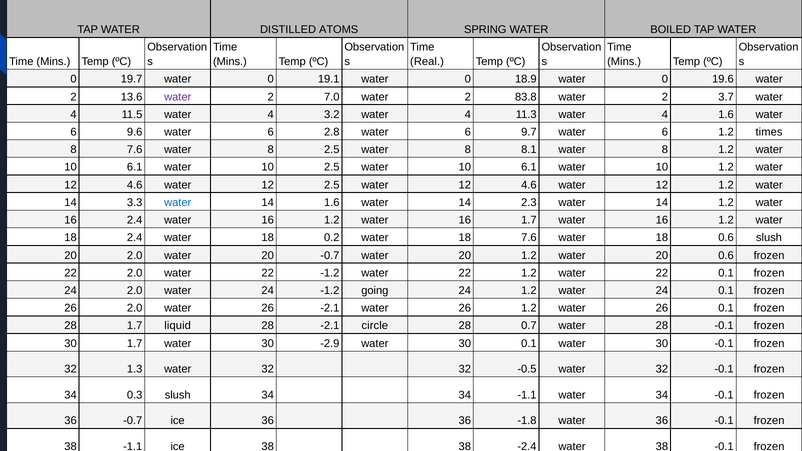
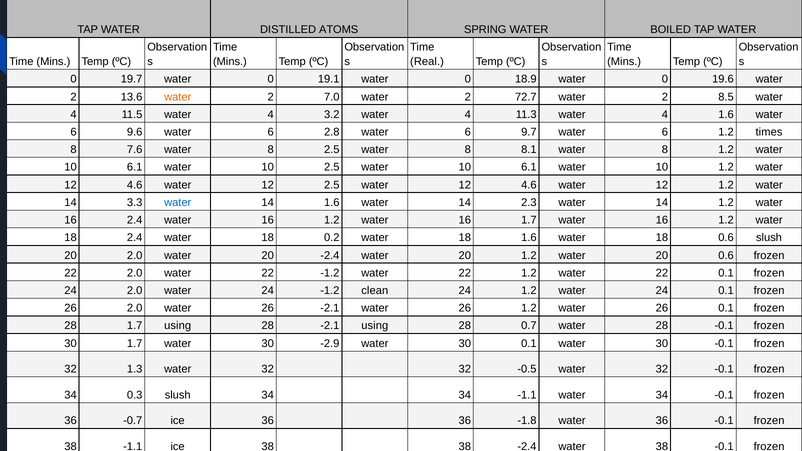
water at (178, 97) colour: purple -> orange
83.8: 83.8 -> 72.7
3.7: 3.7 -> 8.5
18 7.6: 7.6 -> 1.6
20 -0.7: -0.7 -> -2.4
going: going -> clean
1.7 liquid: liquid -> using
-2.1 circle: circle -> using
